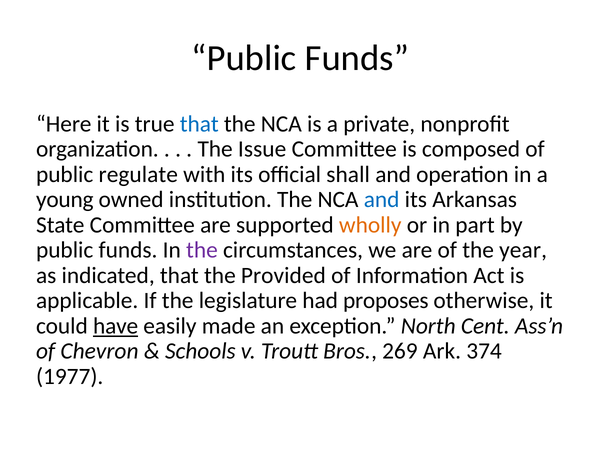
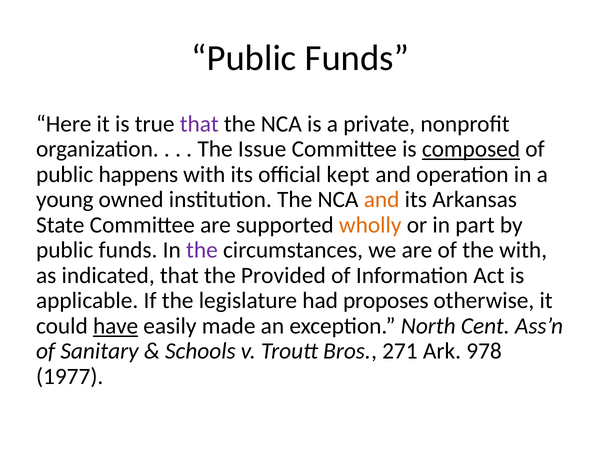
that at (199, 124) colour: blue -> purple
composed underline: none -> present
regulate: regulate -> happens
shall: shall -> kept
and at (382, 200) colour: blue -> orange
the year: year -> with
Chevron: Chevron -> Sanitary
269: 269 -> 271
374: 374 -> 978
